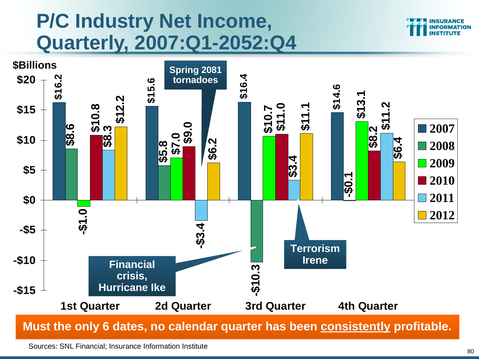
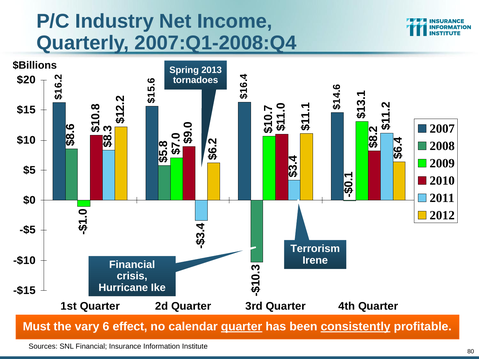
2007:Q1-2052:Q4: 2007:Q1-2052:Q4 -> 2007:Q1-2008:Q4
2081: 2081 -> 2013
only: only -> vary
dates: dates -> effect
quarter at (242, 327) underline: none -> present
